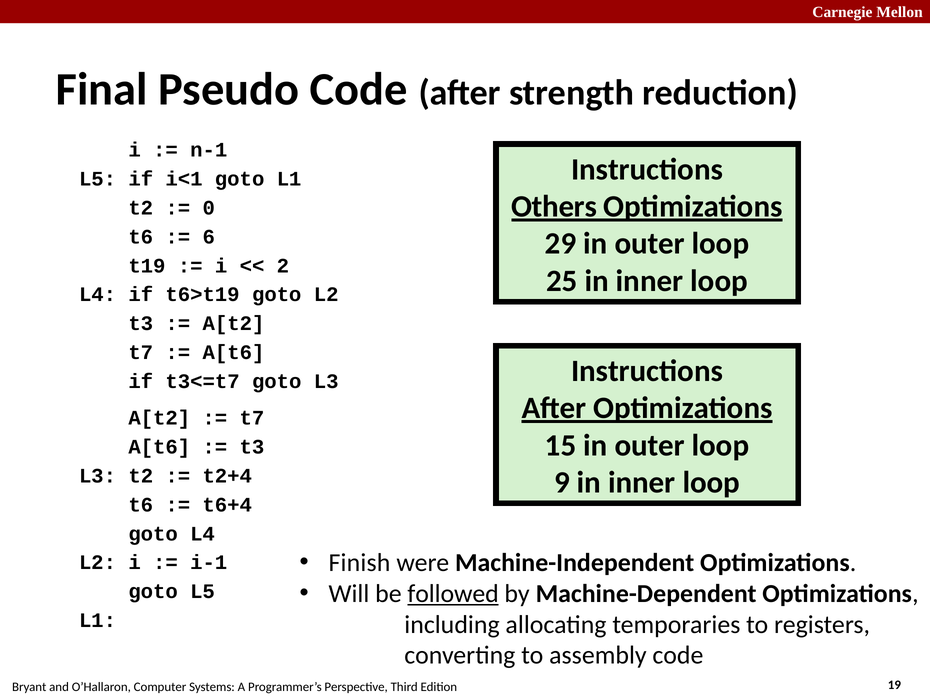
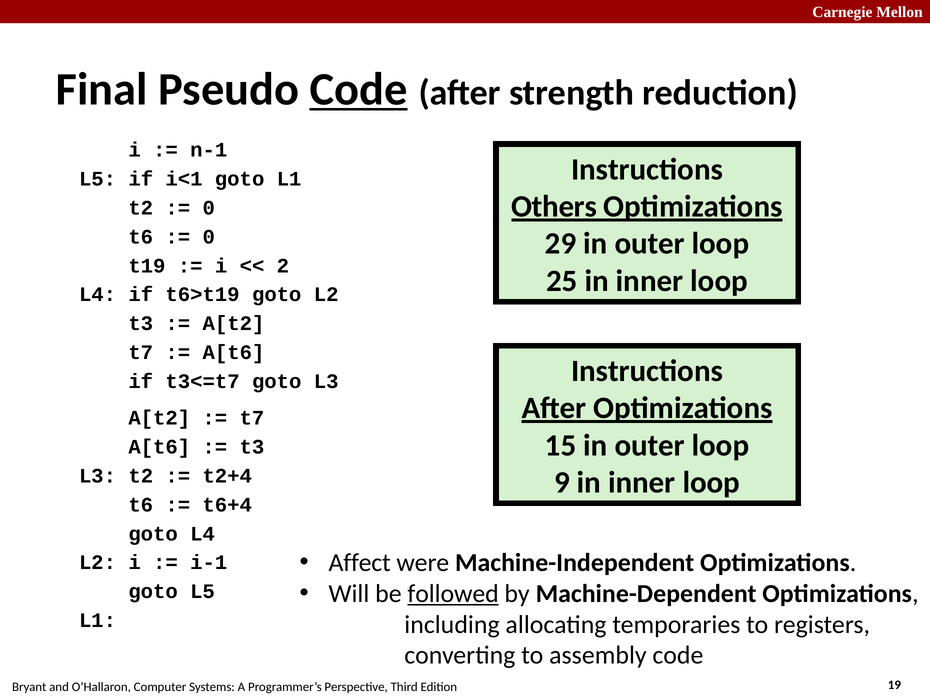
Code at (359, 89) underline: none -> present
6 at (209, 237): 6 -> 0
Finish: Finish -> Affect
